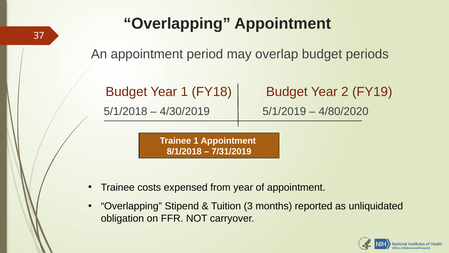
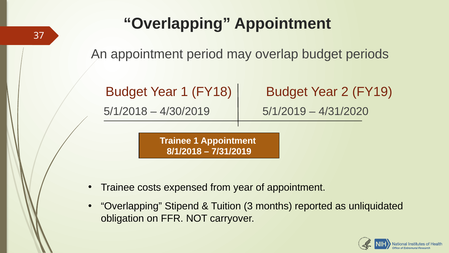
4/80/2020: 4/80/2020 -> 4/31/2020
